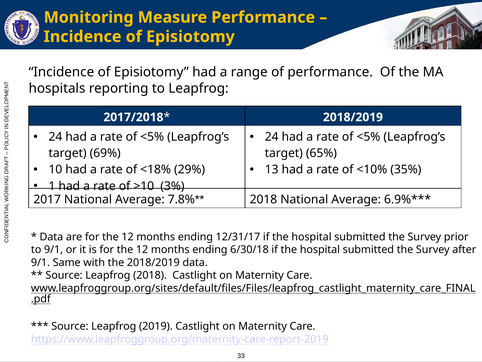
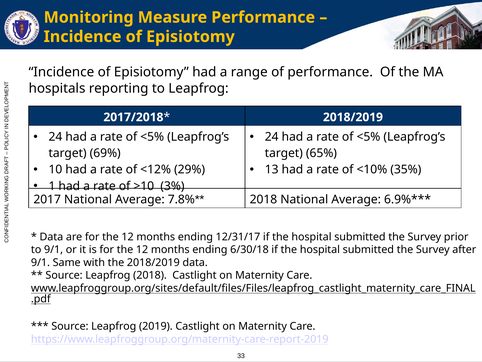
<18%: <18% -> <12%
